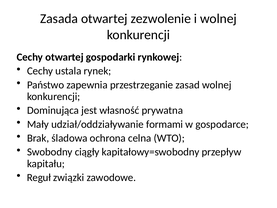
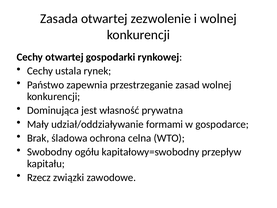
ciągły: ciągły -> ogółu
Reguł: Reguł -> Rzecz
